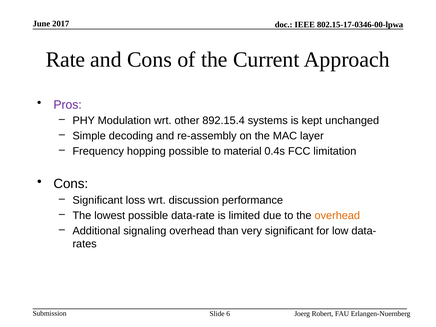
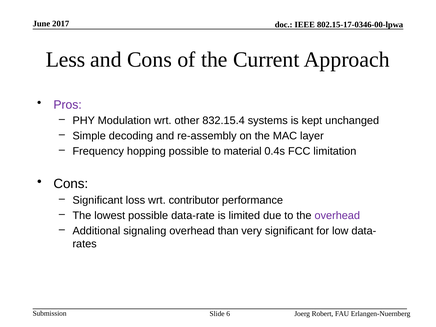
Rate: Rate -> Less
892.15.4: 892.15.4 -> 832.15.4
discussion: discussion -> contributor
overhead at (337, 216) colour: orange -> purple
